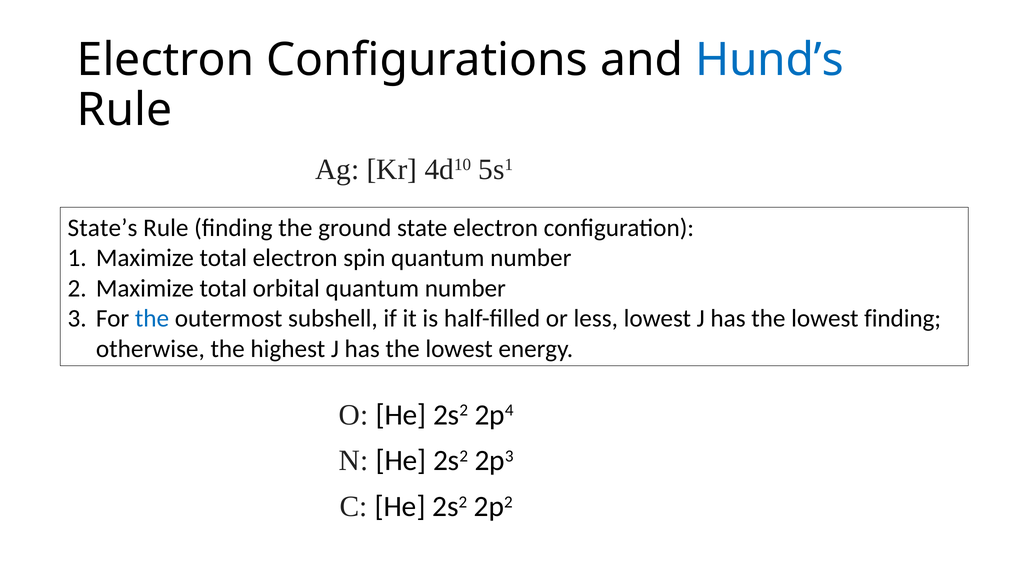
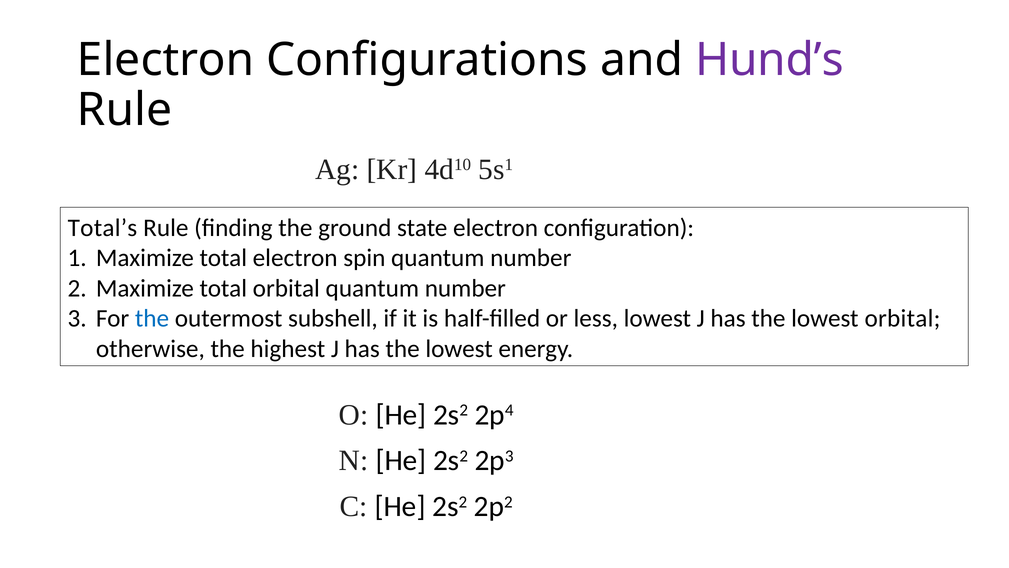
Hund’s colour: blue -> purple
State’s: State’s -> Total’s
lowest finding: finding -> orbital
